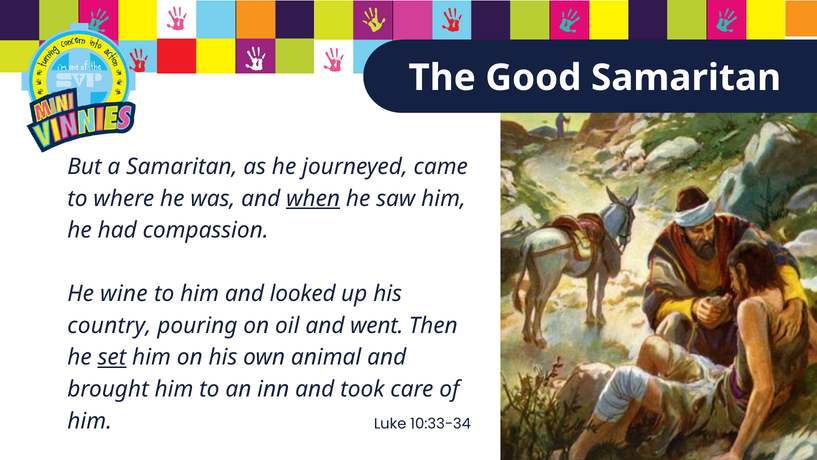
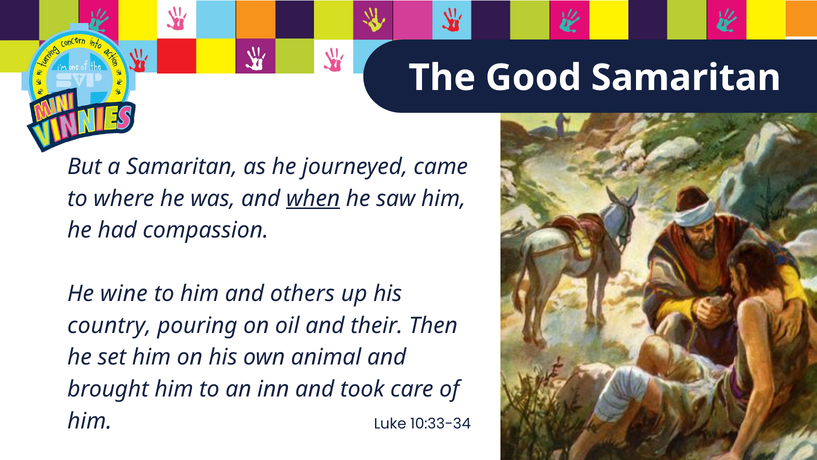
looked: looked -> others
went: went -> their
set underline: present -> none
